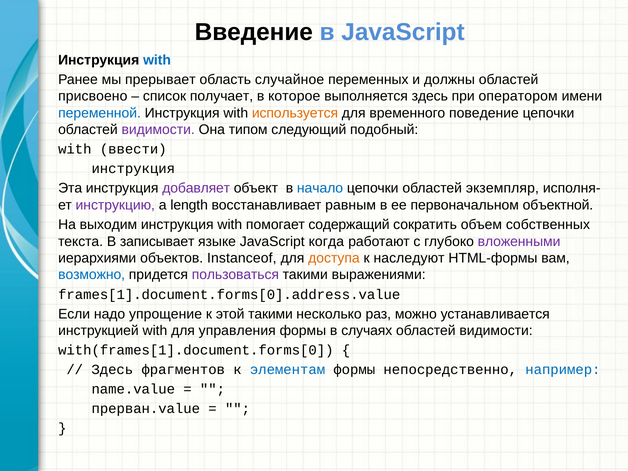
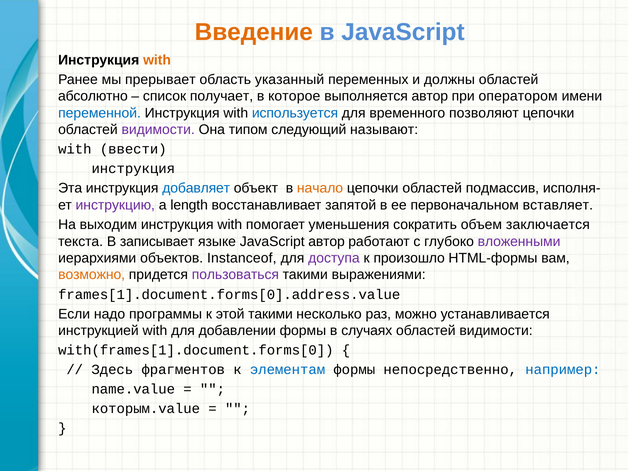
Введение colour: black -> orange
with at (157, 60) colour: blue -> orange
случайное: случайное -> указанный
присвоено: присвоено -> абсолютно
выполняется здесь: здесь -> автор
используется colour: orange -> blue
поведение: поведение -> позволяют
подобный: подобный -> называют
добавляет colour: purple -> blue
начало colour: blue -> orange
экземпляр: экземпляр -> подмассив
равным: равным -> запятой
объектной: объектной -> вставляет
содержащий: содержащий -> уменьшения
собственных: собственных -> заключается
JavaScript когда: когда -> автор
доступа colour: orange -> purple
наследуют: наследуют -> произошло
возможно colour: blue -> orange
упрощение: упрощение -> программы
управления: управления -> добавлении
прерван.value: прерван.value -> которым.value
